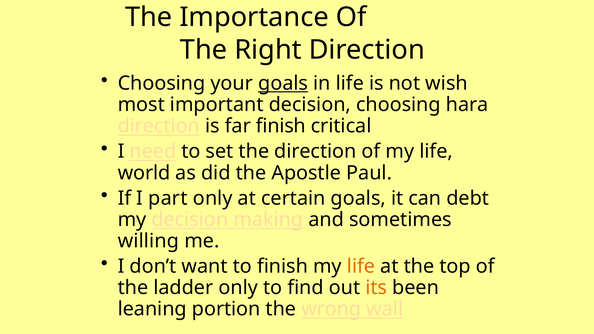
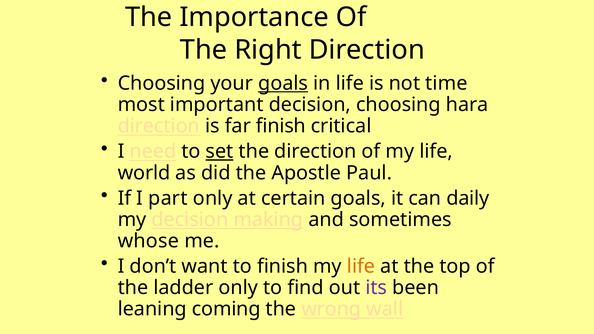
wish: wish -> time
set underline: none -> present
debt: debt -> daily
willing: willing -> whose
its colour: orange -> purple
portion: portion -> coming
